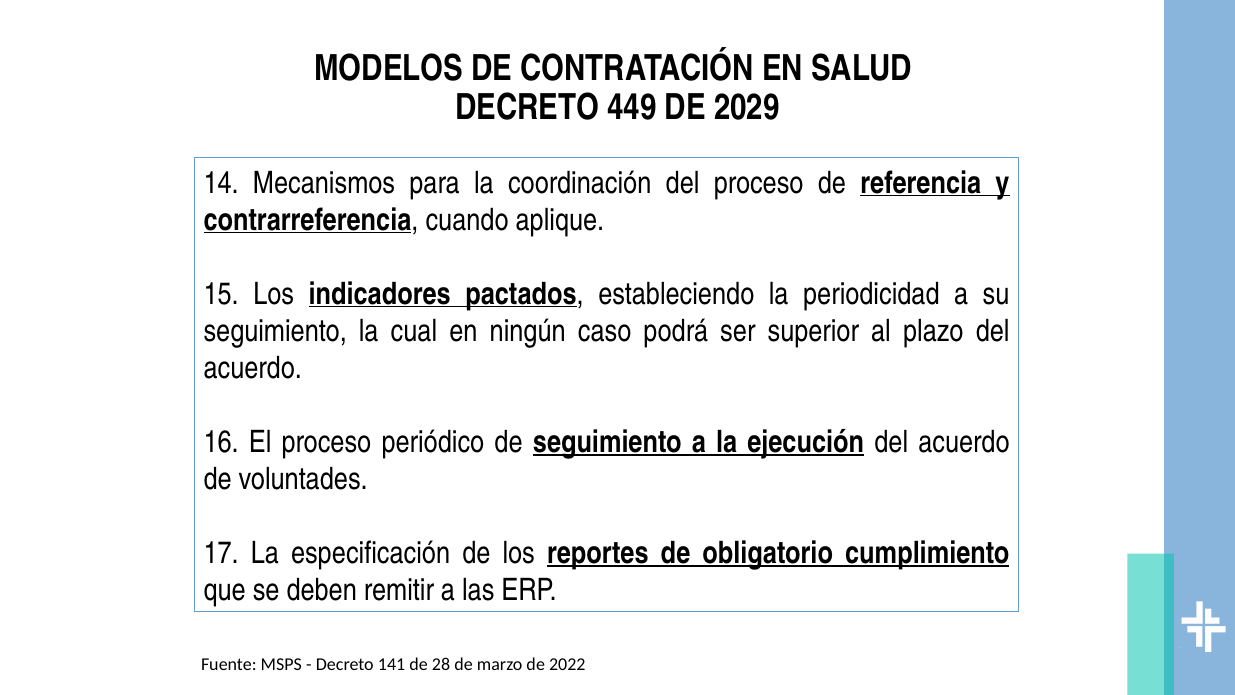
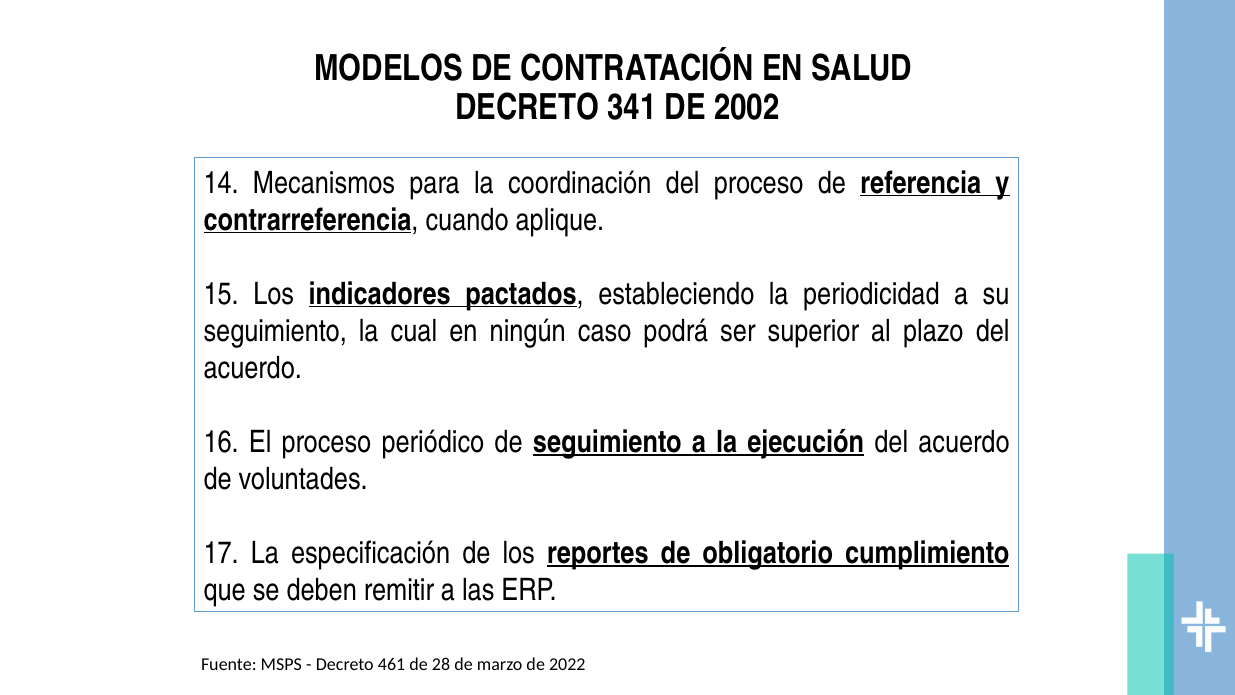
449: 449 -> 341
2029: 2029 -> 2002
141: 141 -> 461
